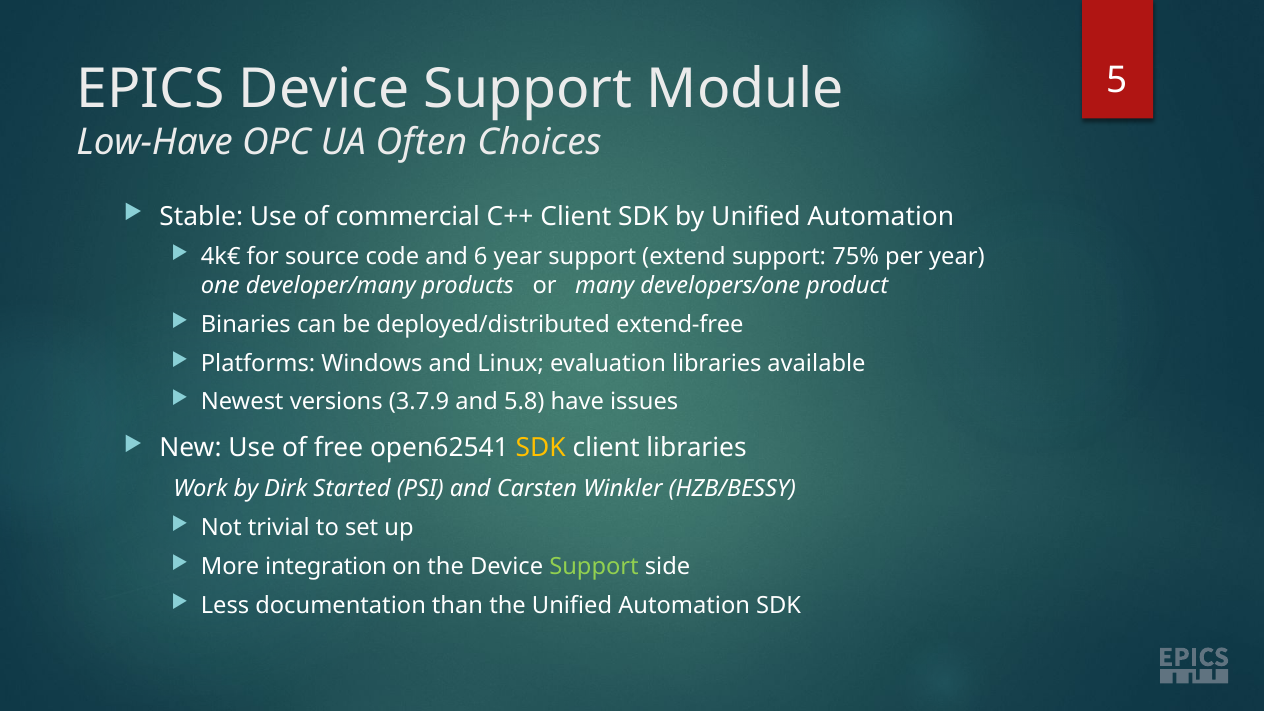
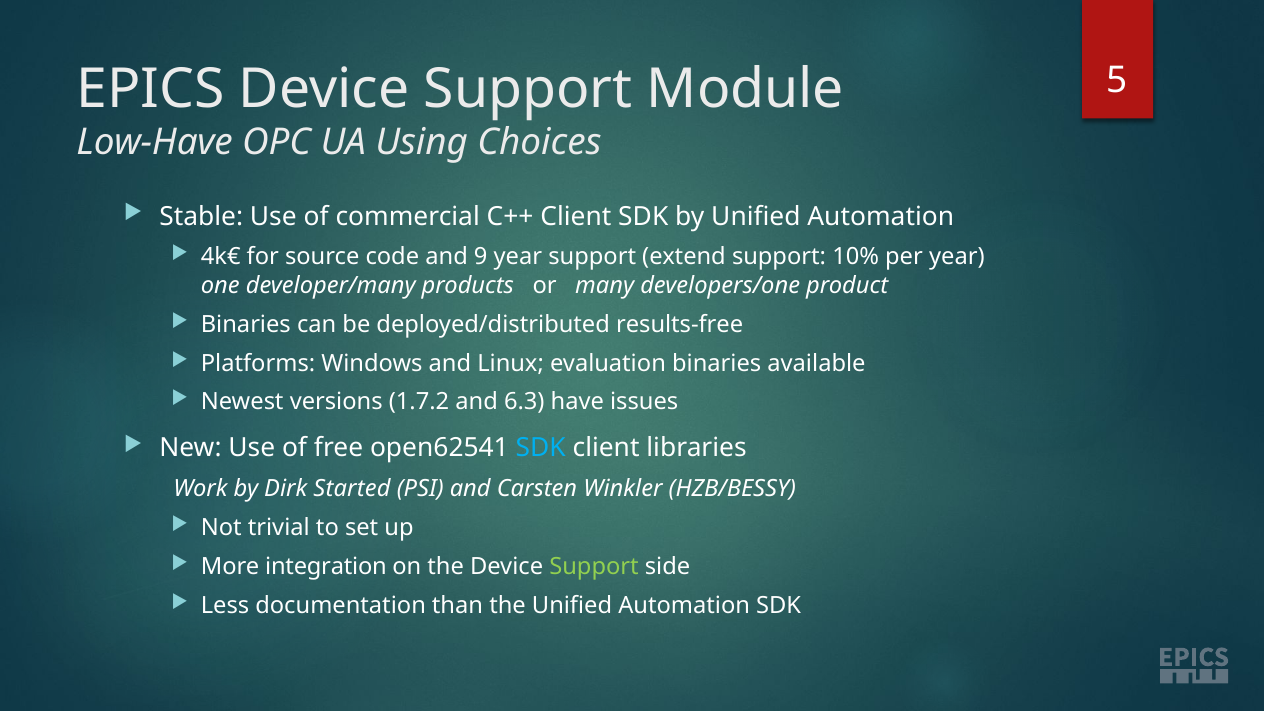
Often: Often -> Using
6: 6 -> 9
75%: 75% -> 10%
extend-free: extend-free -> results-free
evaluation libraries: libraries -> binaries
3.7.9: 3.7.9 -> 1.7.2
5.8: 5.8 -> 6.3
SDK at (541, 448) colour: yellow -> light blue
